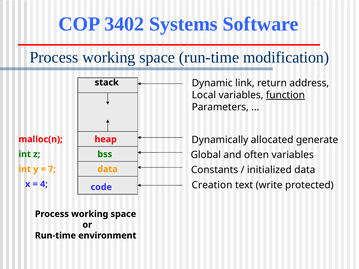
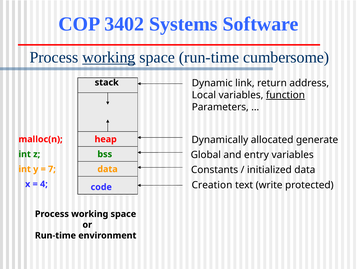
working at (109, 57) underline: none -> present
modification: modification -> cumbersome
often: often -> entry
